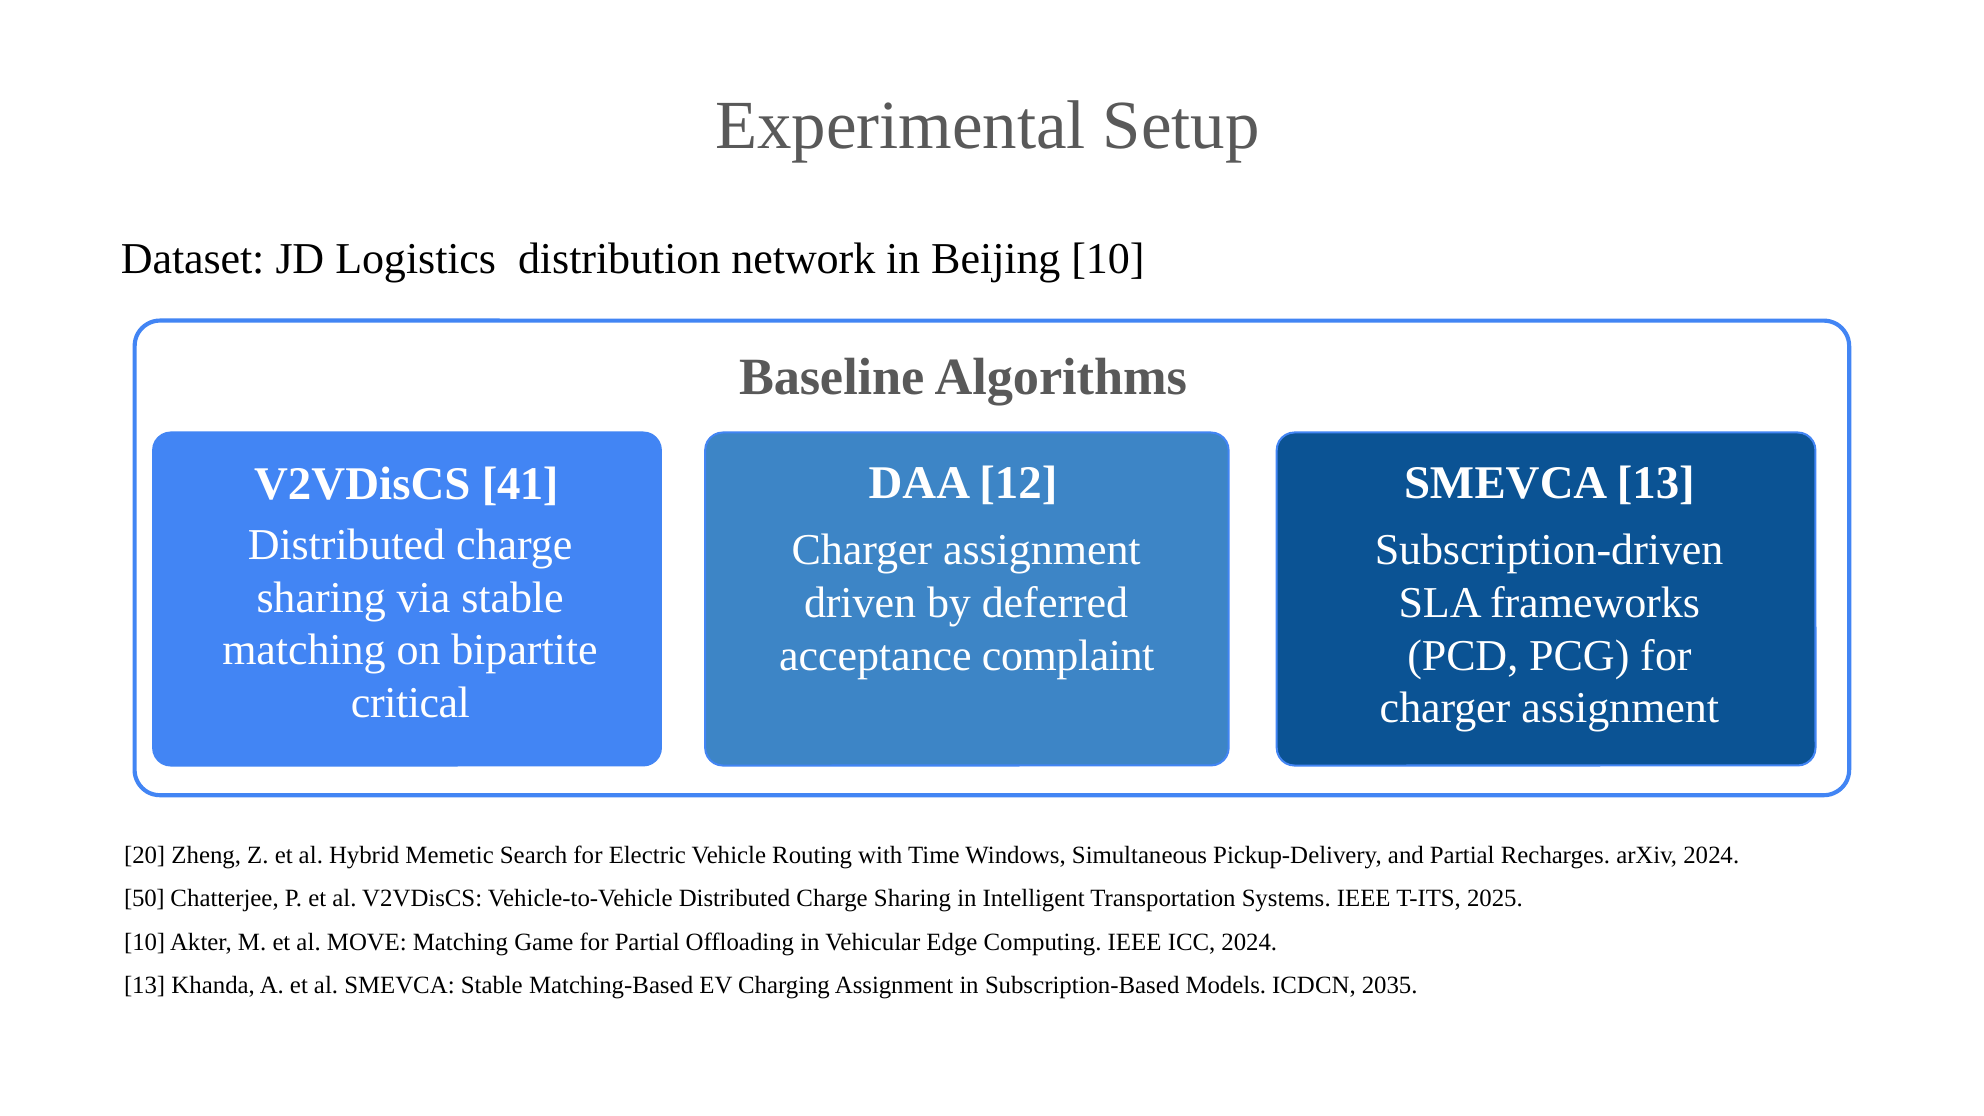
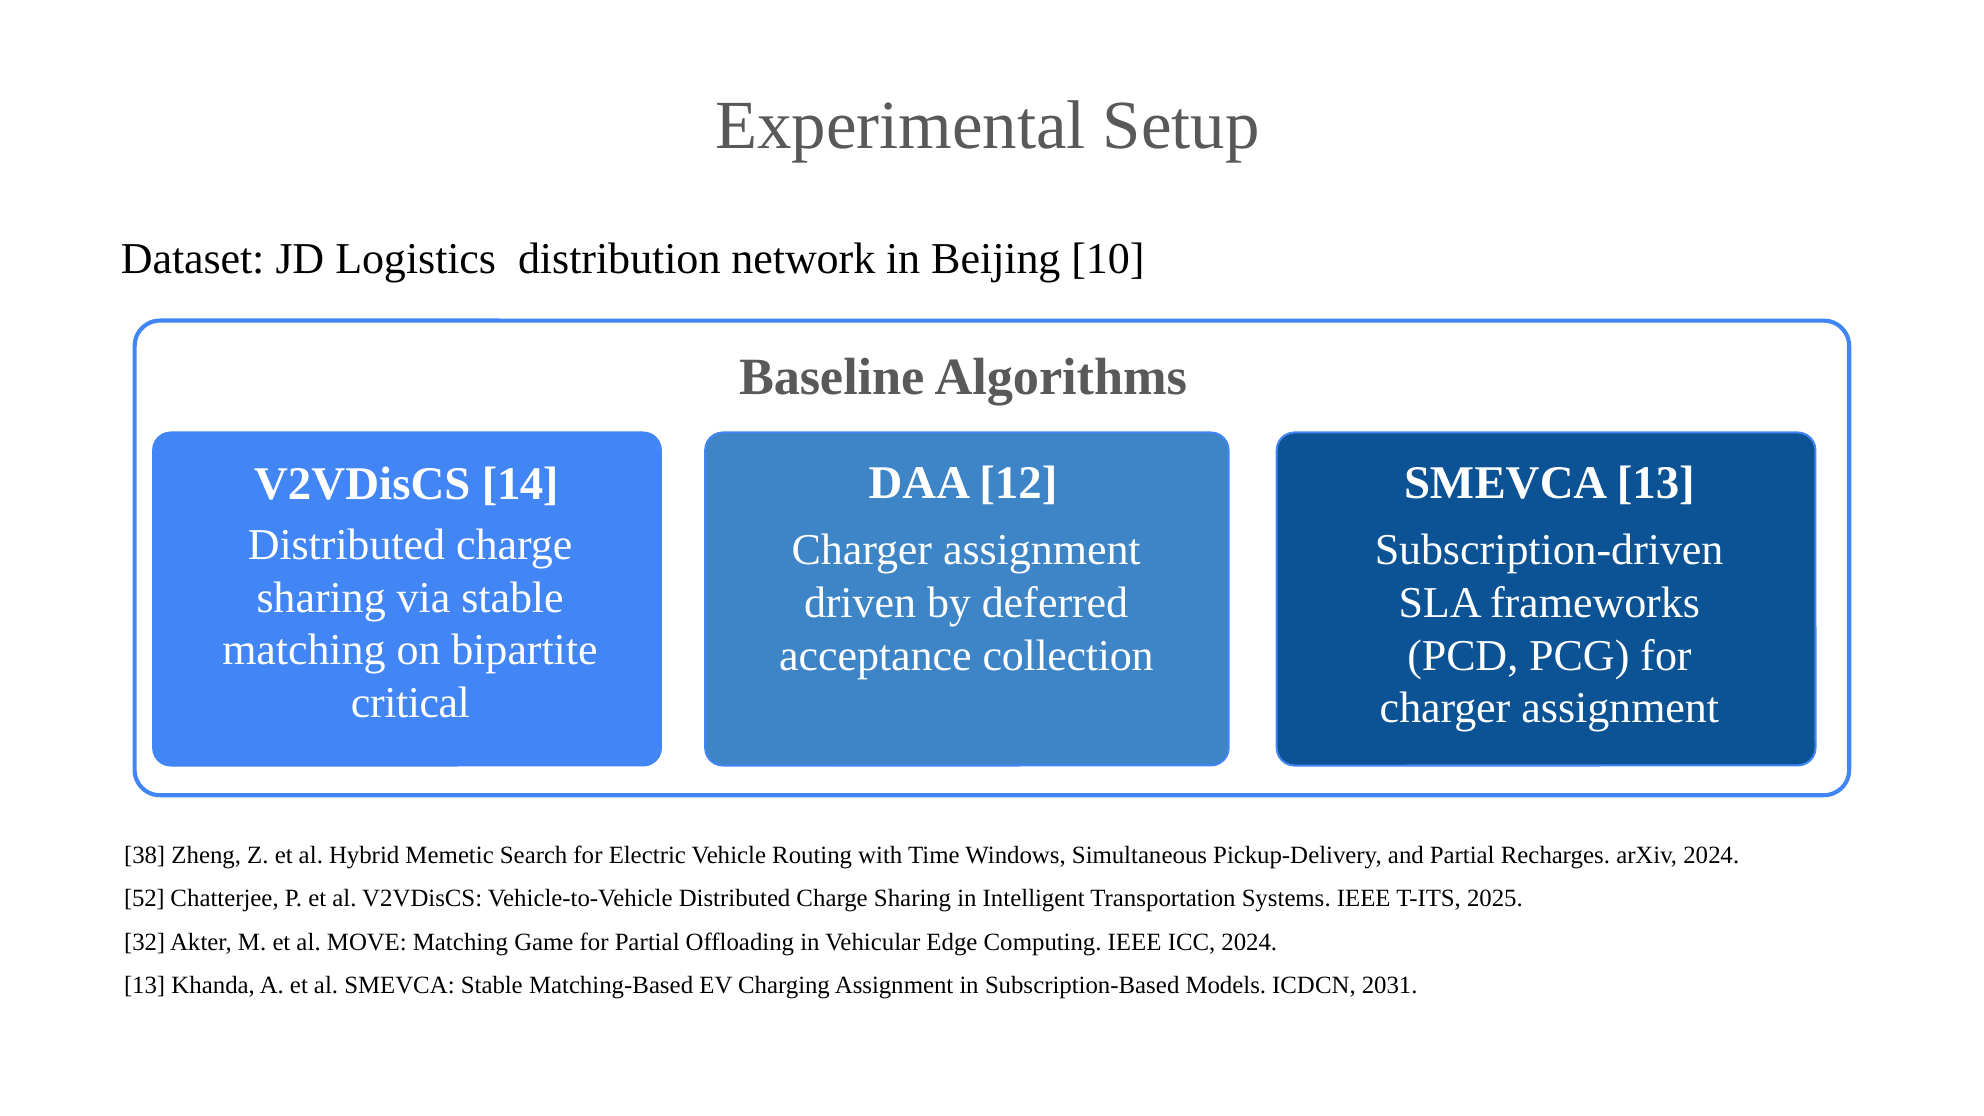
41: 41 -> 14
complaint: complaint -> collection
20: 20 -> 38
50: 50 -> 52
10 at (145, 942): 10 -> 32
2035: 2035 -> 2031
